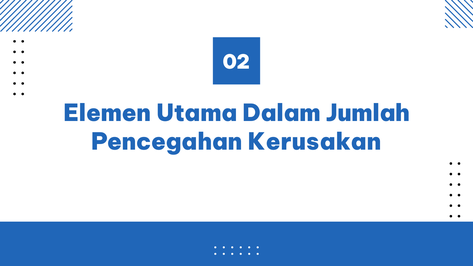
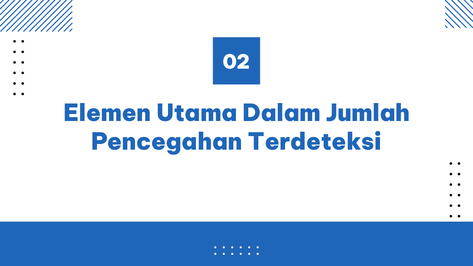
Kerusakan: Kerusakan -> Terdeteksi
